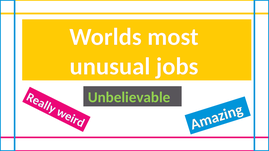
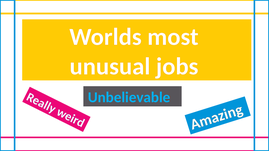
Unbelievable colour: light green -> light blue
